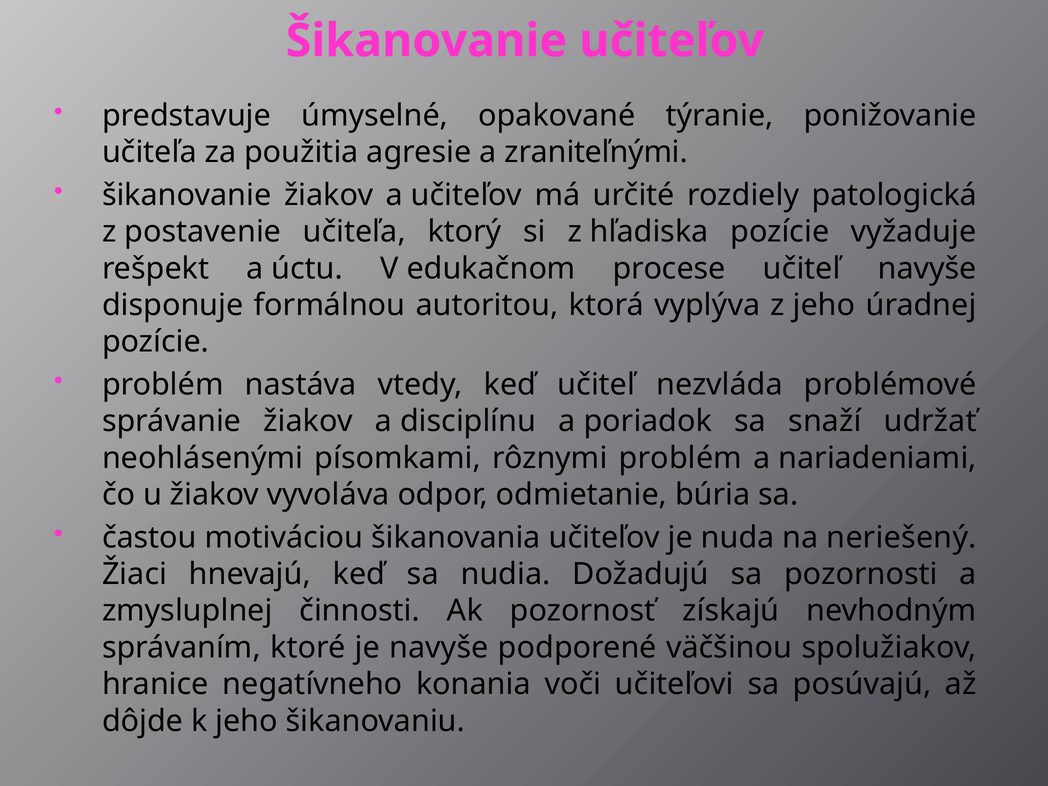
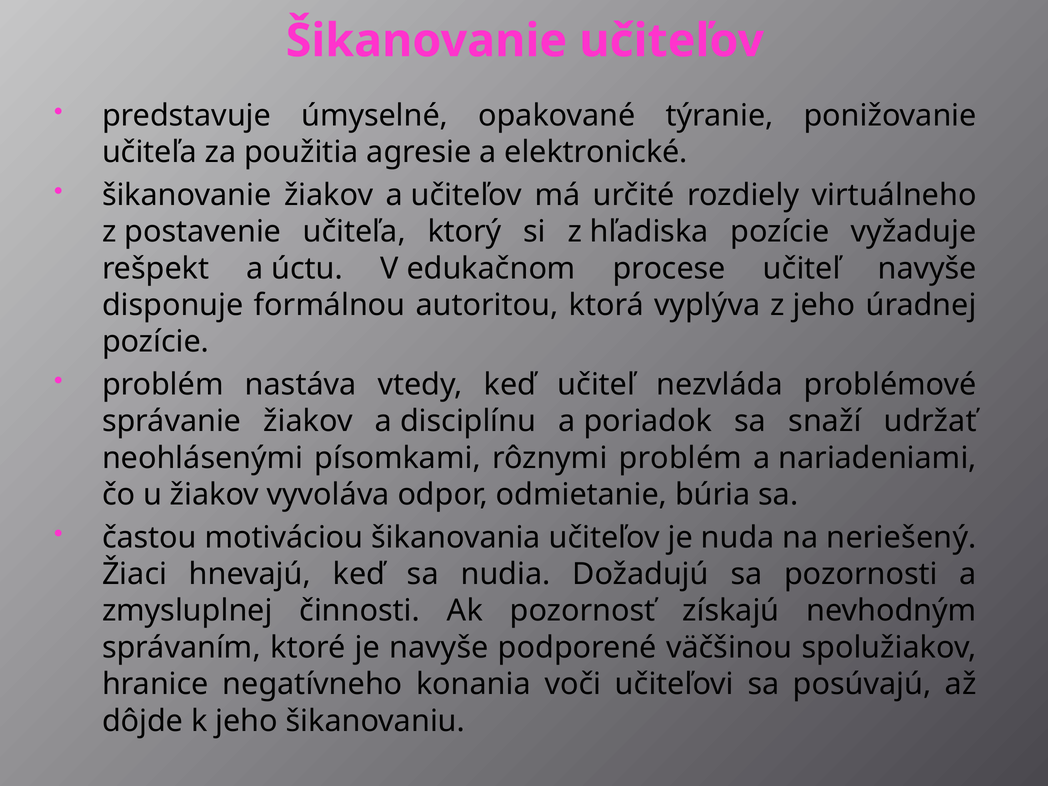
zraniteľnými: zraniteľnými -> elektronické
patologická: patologická -> virtuálneho
